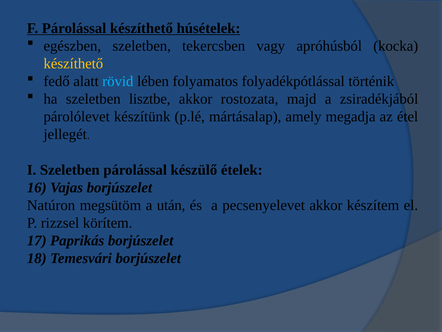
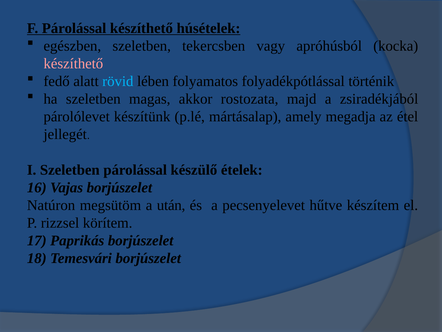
készíthető at (73, 63) colour: yellow -> pink
lisztbe: lisztbe -> magas
pecsenyelevet akkor: akkor -> hűtve
